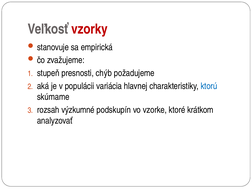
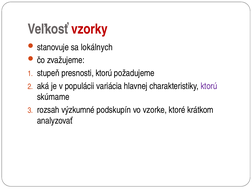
empirická: empirická -> lokálnych
presnosti chýb: chýb -> ktorú
ktorú at (209, 86) colour: blue -> purple
